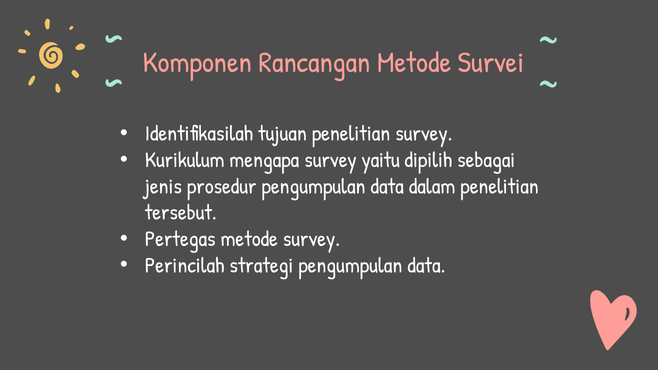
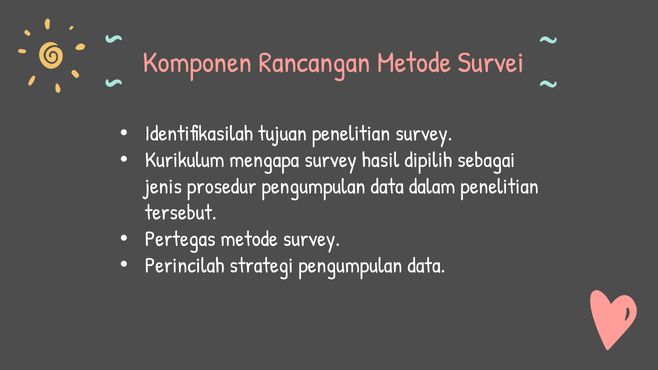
yaitu: yaitu -> hasil
